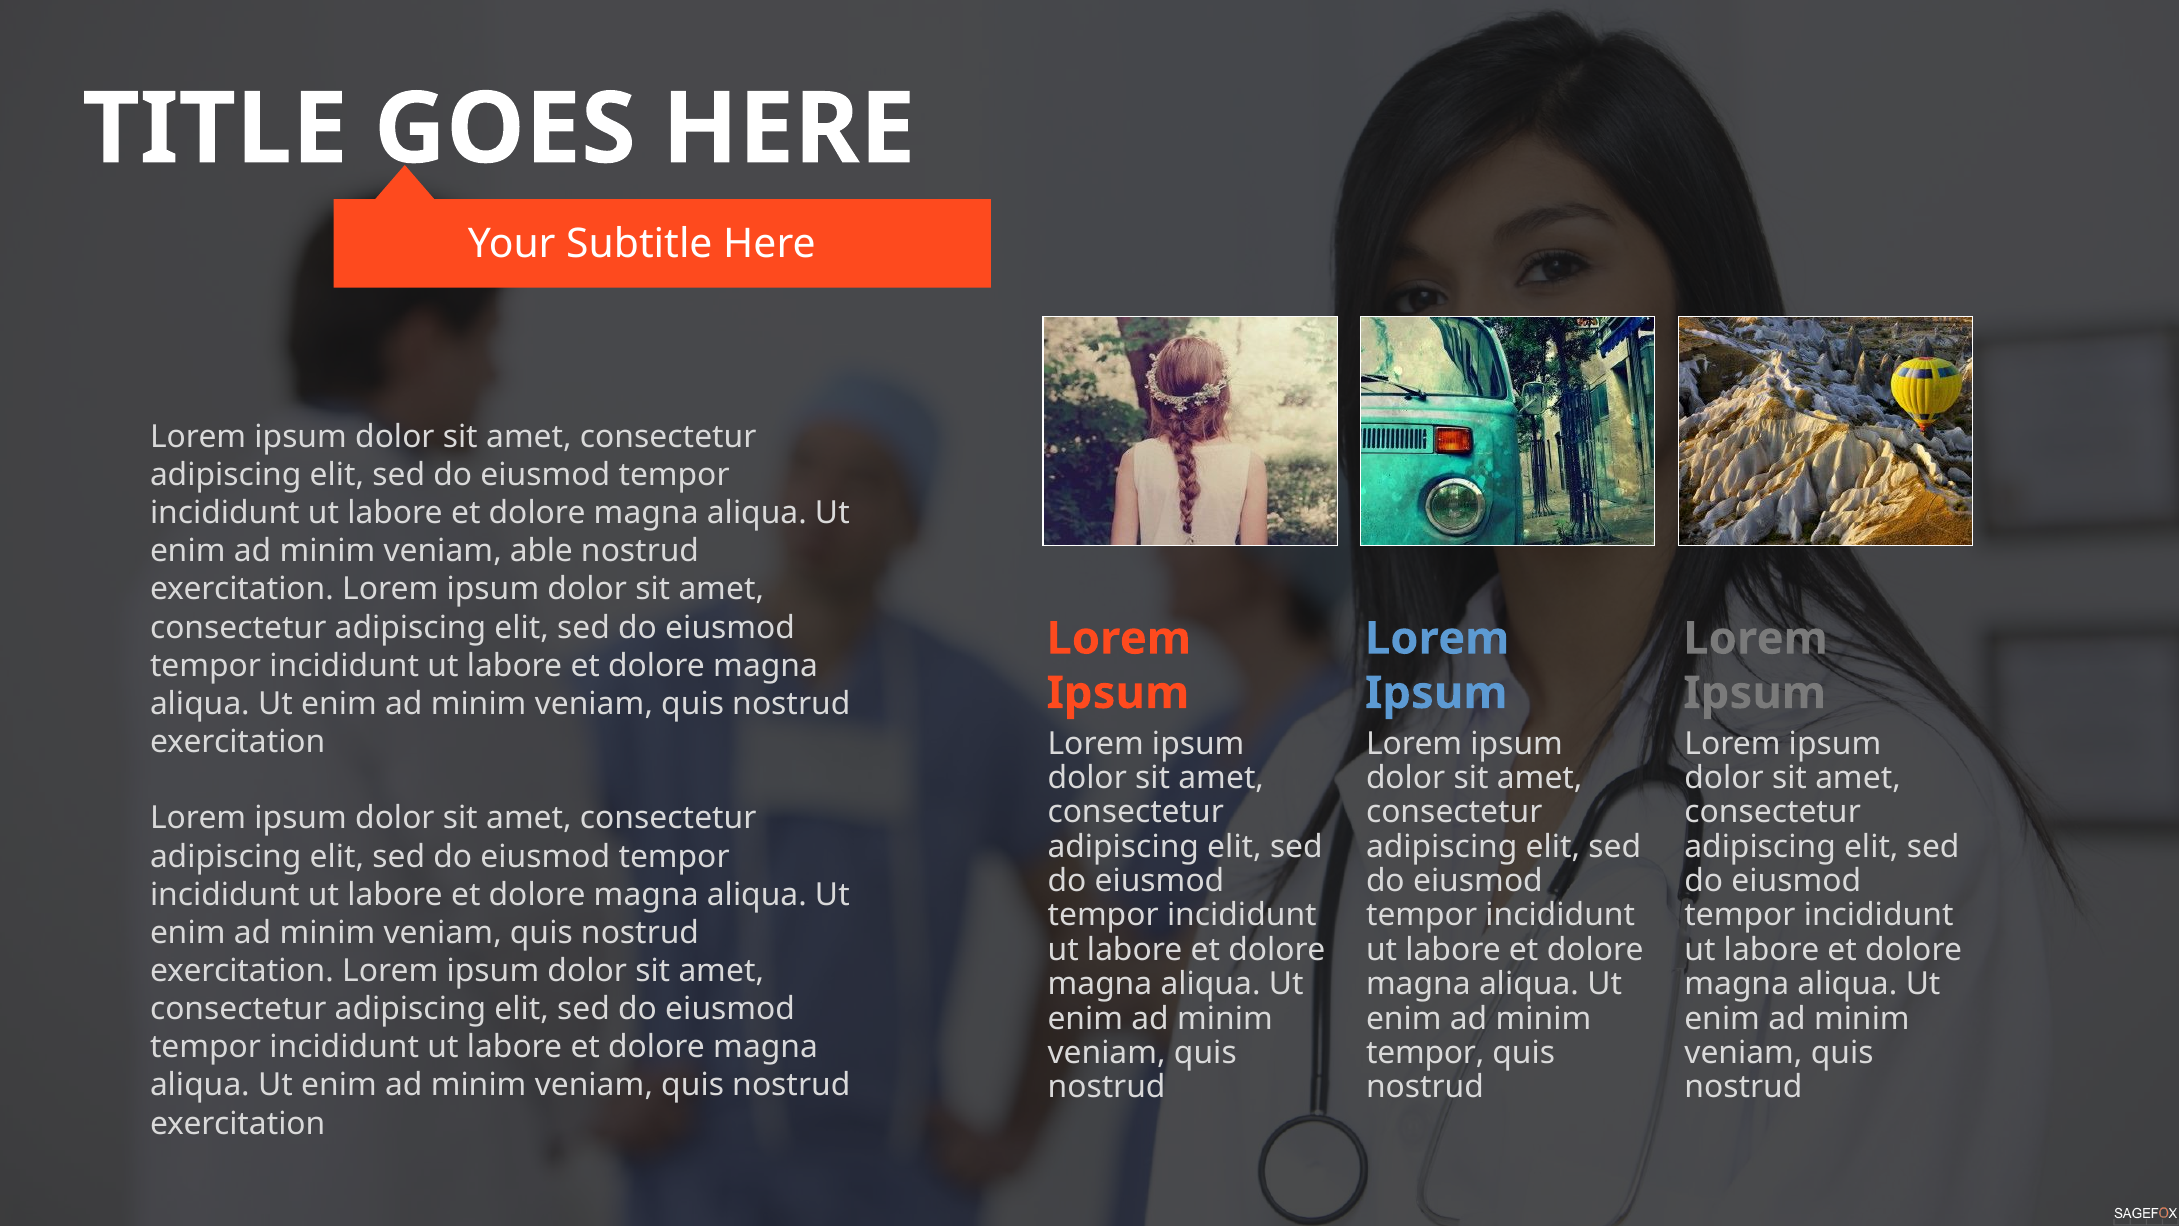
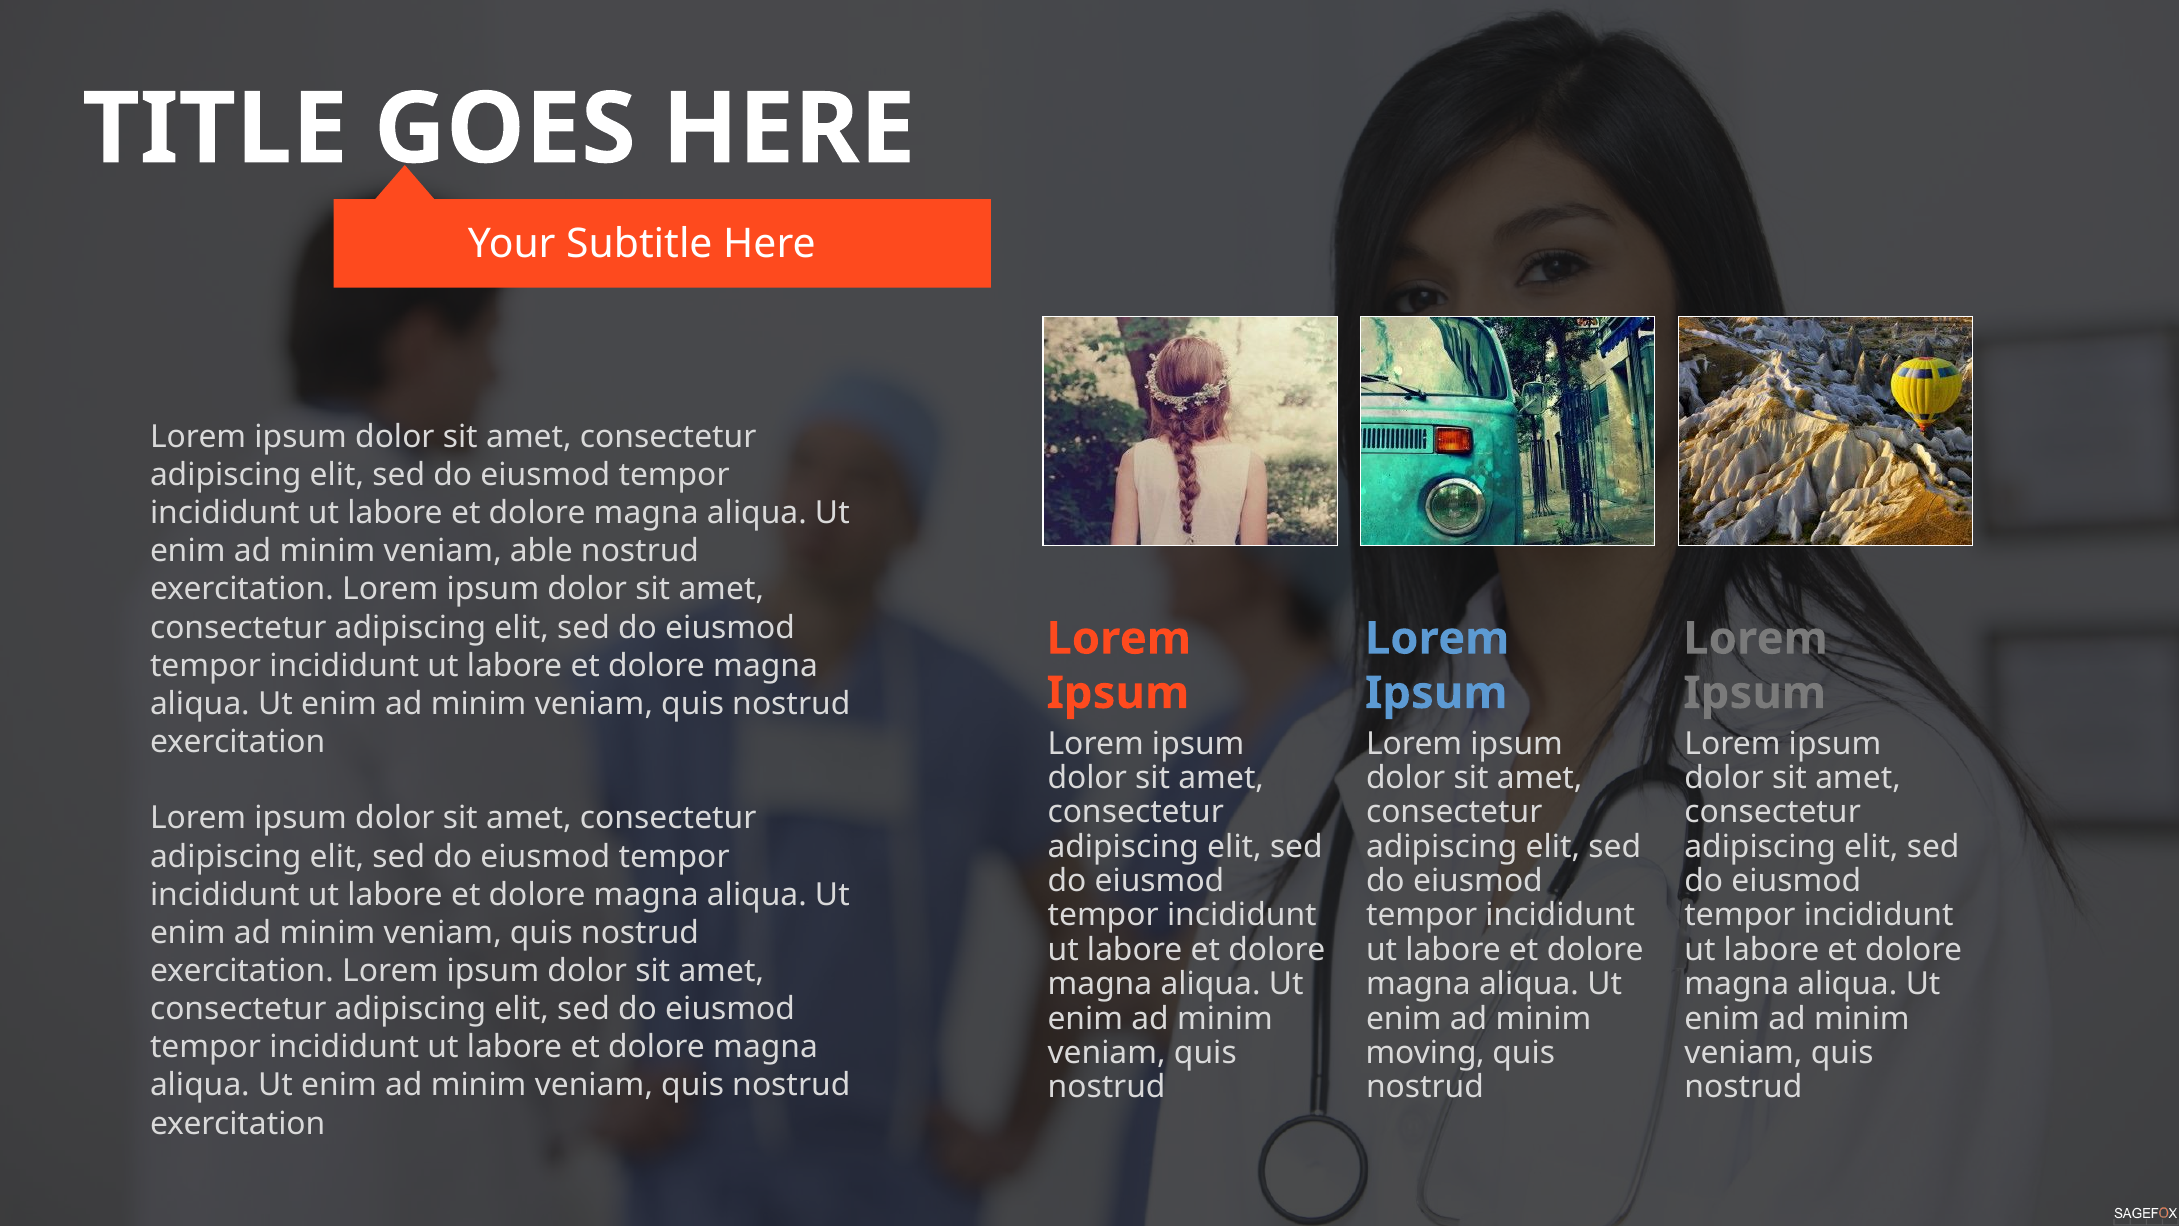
tempor at (1425, 1053): tempor -> moving
